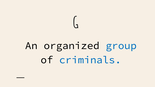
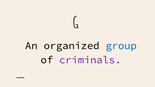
criminals colour: blue -> purple
